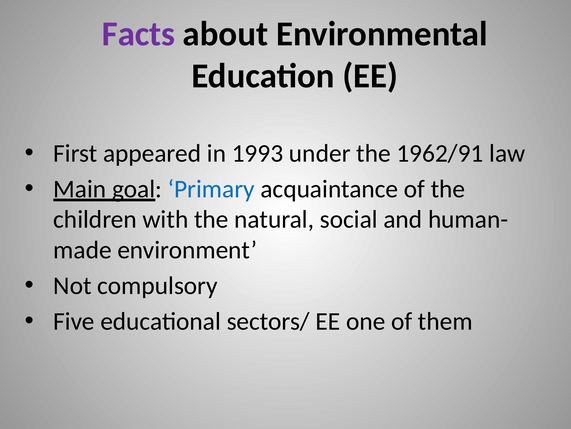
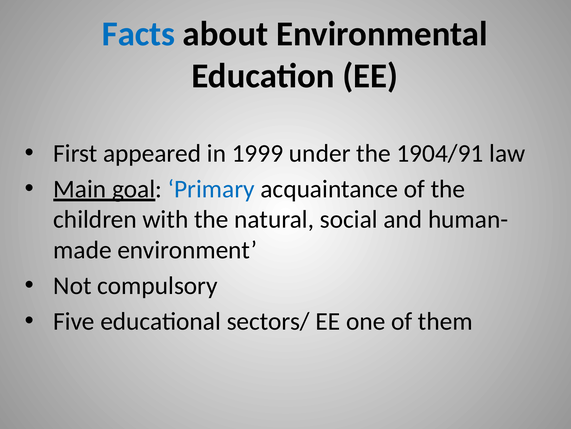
Facts colour: purple -> blue
1993: 1993 -> 1999
1962/91: 1962/91 -> 1904/91
